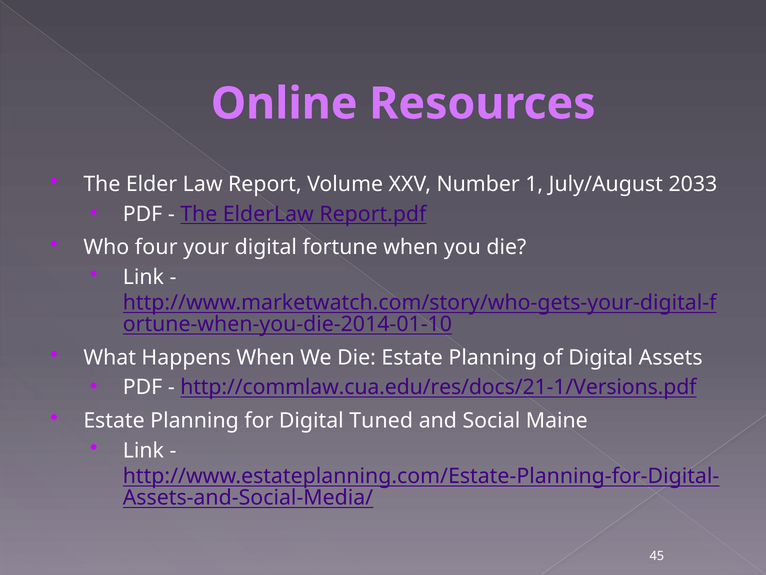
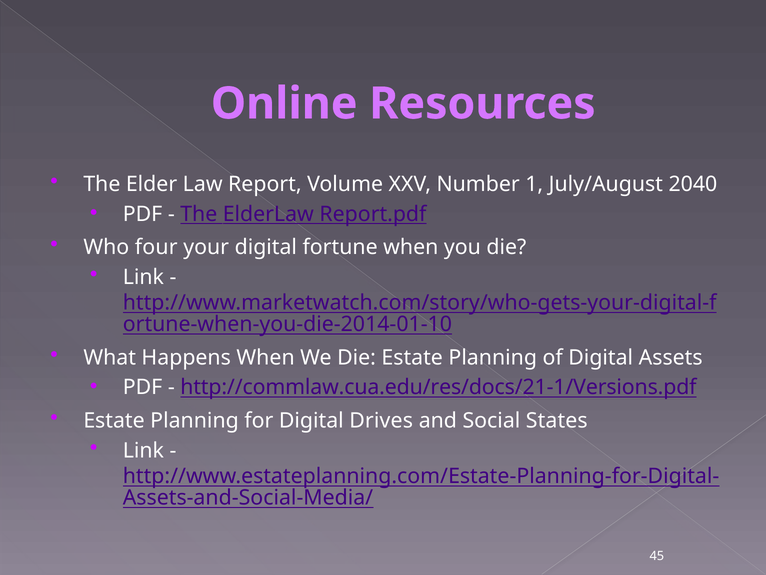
2033: 2033 -> 2040
Tuned: Tuned -> Drives
Maine: Maine -> States
